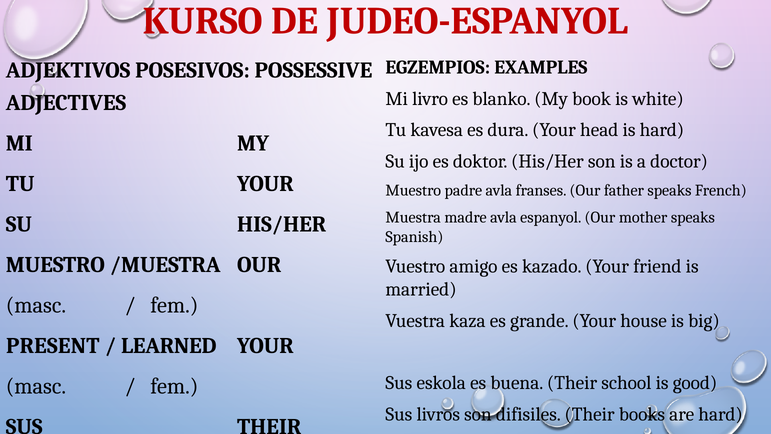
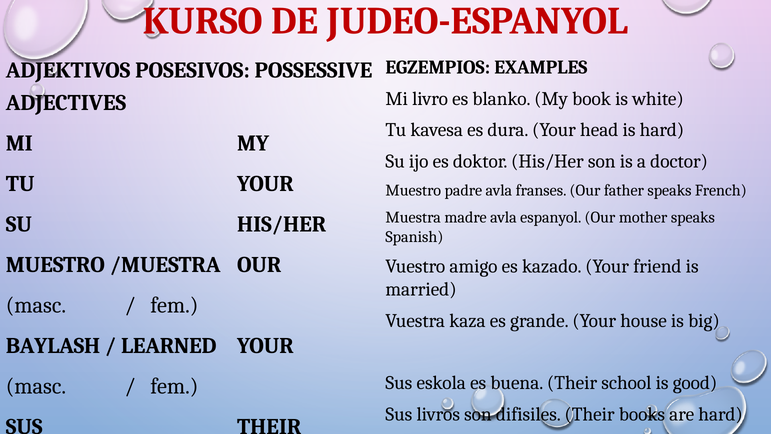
PRESENT: PRESENT -> BAYLASH
